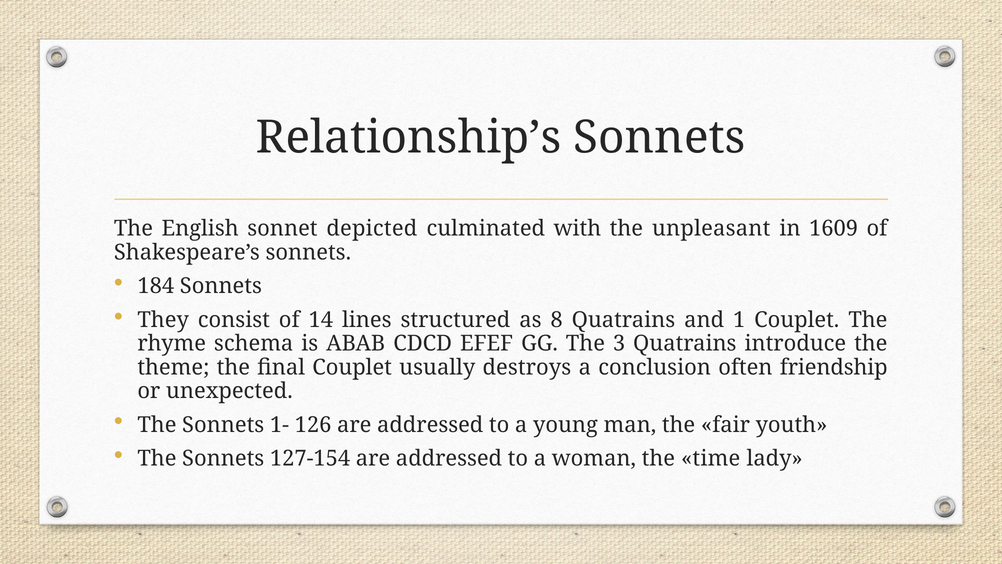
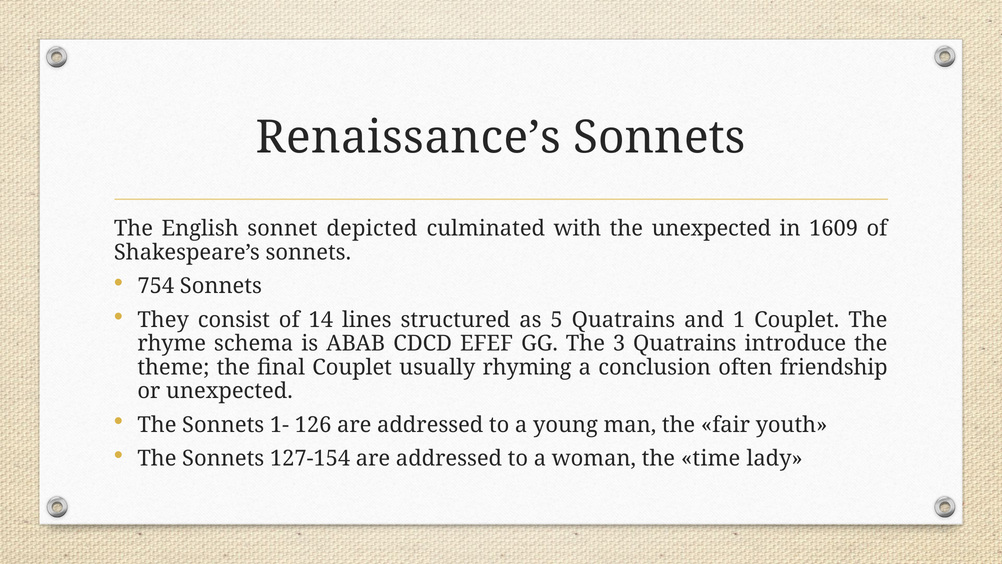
Relationship’s: Relationship’s -> Renaissance’s
the unpleasant: unpleasant -> unexpected
184: 184 -> 754
8: 8 -> 5
destroys: destroys -> rhyming
